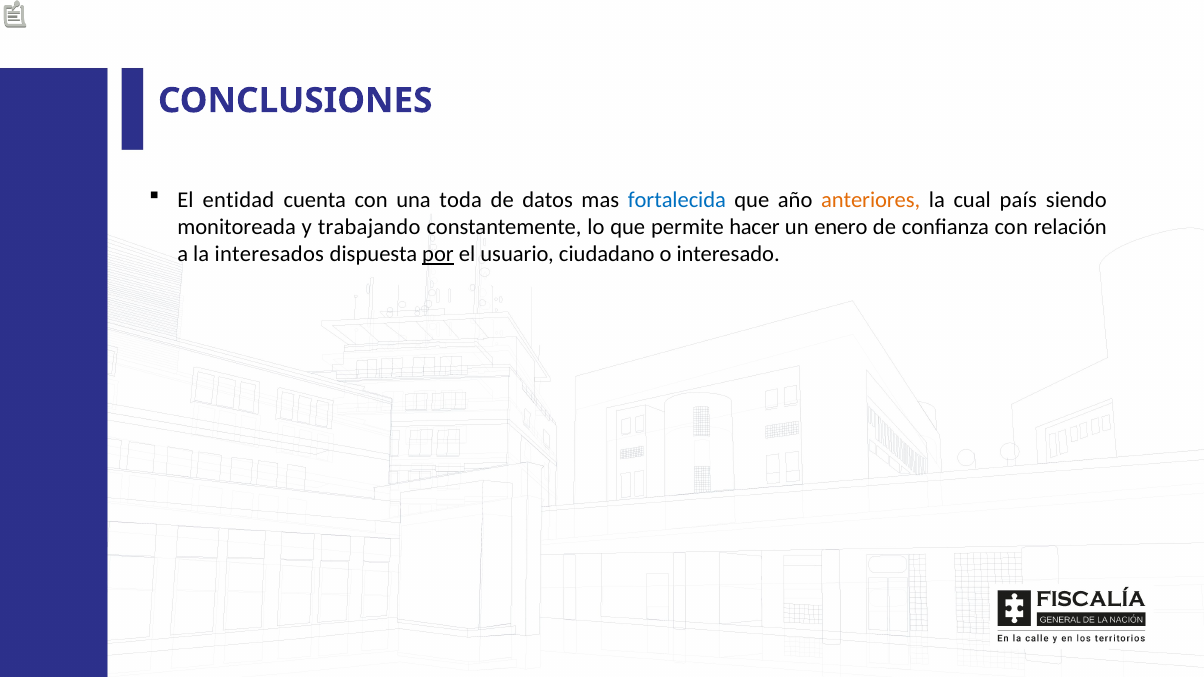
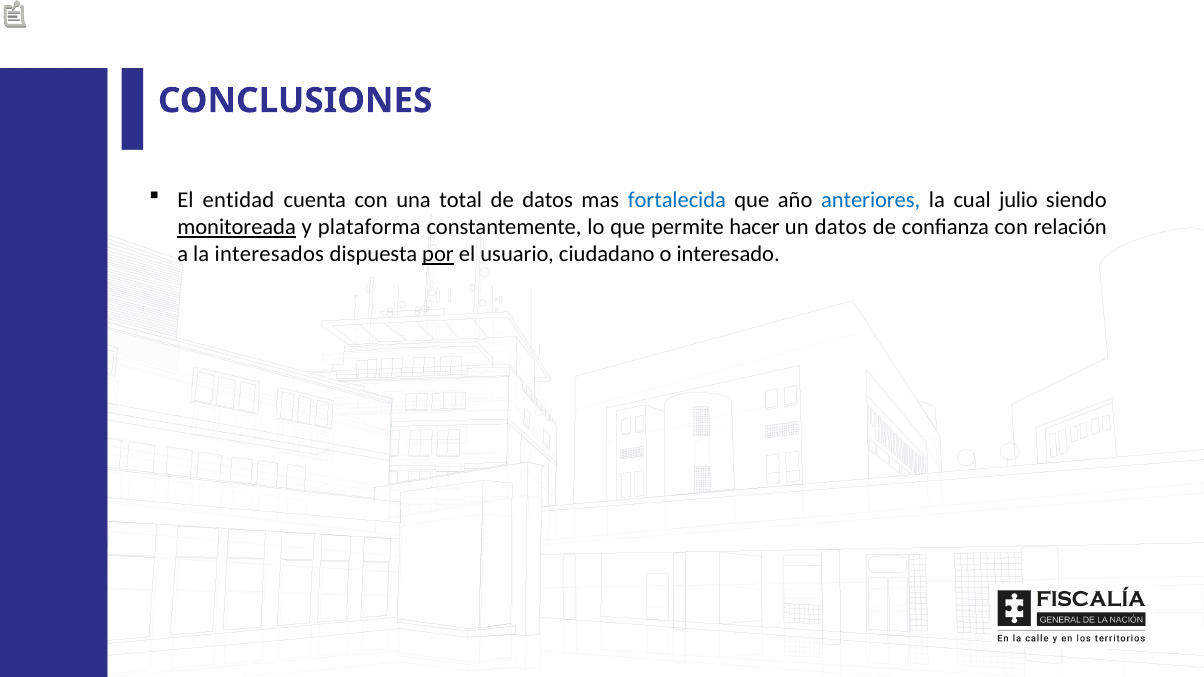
toda: toda -> total
anteriores colour: orange -> blue
país: país -> julio
monitoreada underline: none -> present
trabajando: trabajando -> plataforma
un enero: enero -> datos
